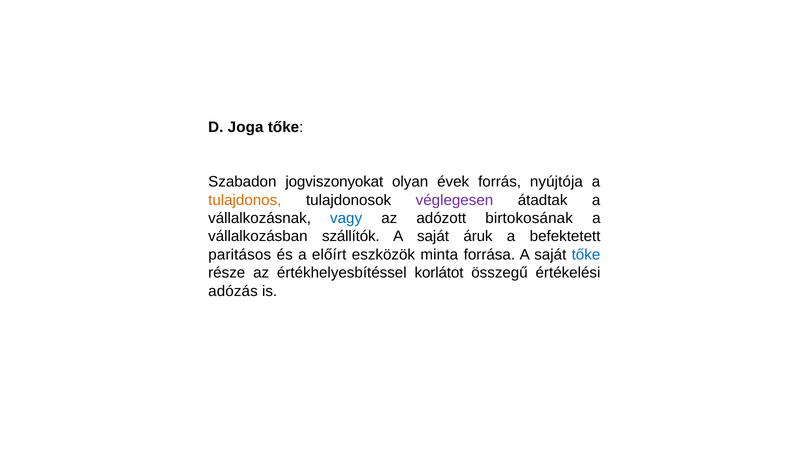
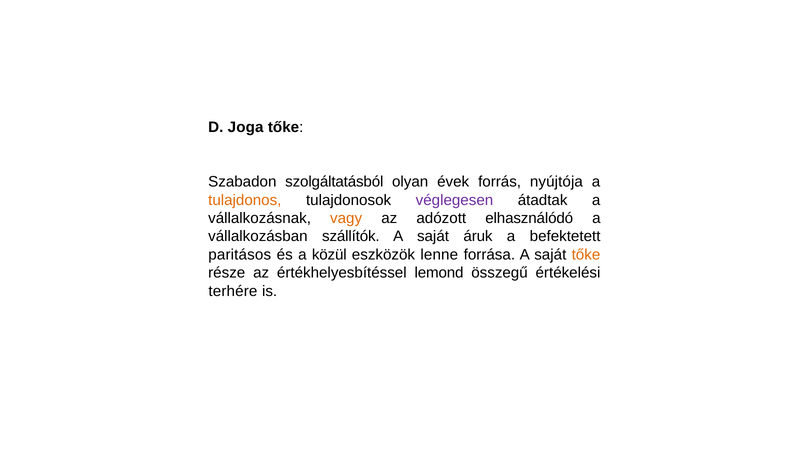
jogviszonyokat: jogviszonyokat -> szolgáltatásból
vagy colour: blue -> orange
birtokosának: birtokosának -> elhasználódó
előírt: előírt -> közül
minta: minta -> lenne
tőke at (586, 255) colour: blue -> orange
korlátot: korlátot -> lemond
adózás: adózás -> terhére
